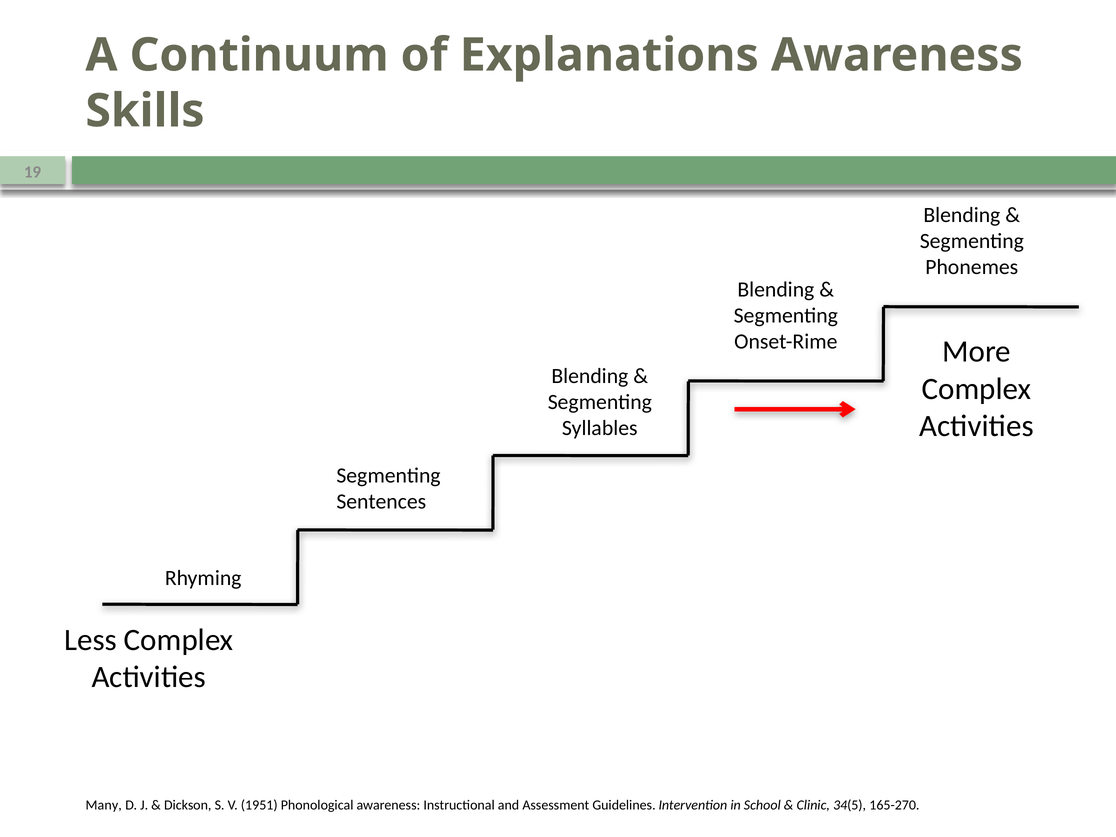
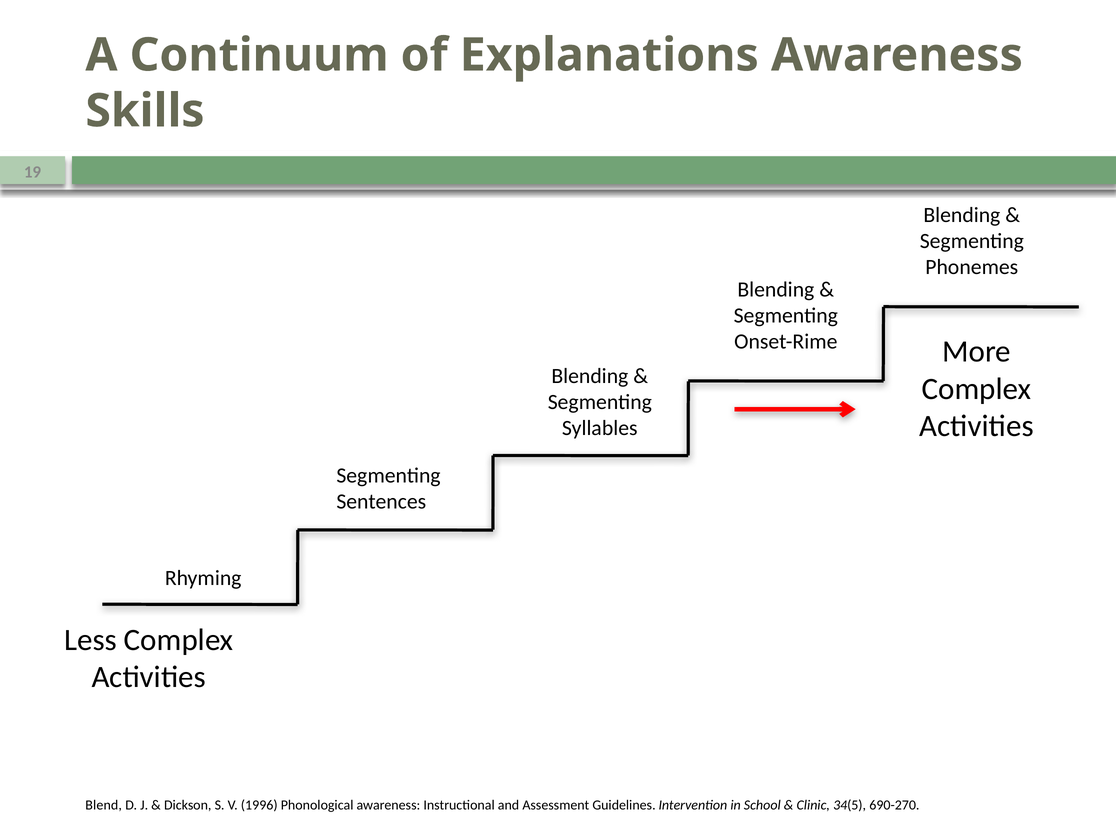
Many: Many -> Blend
1951: 1951 -> 1996
165-270: 165-270 -> 690-270
